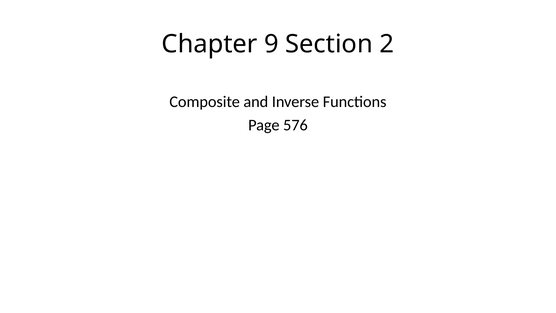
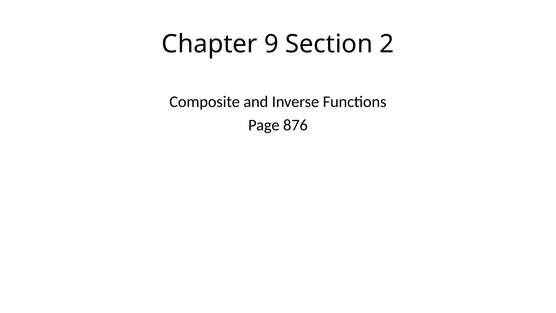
576: 576 -> 876
